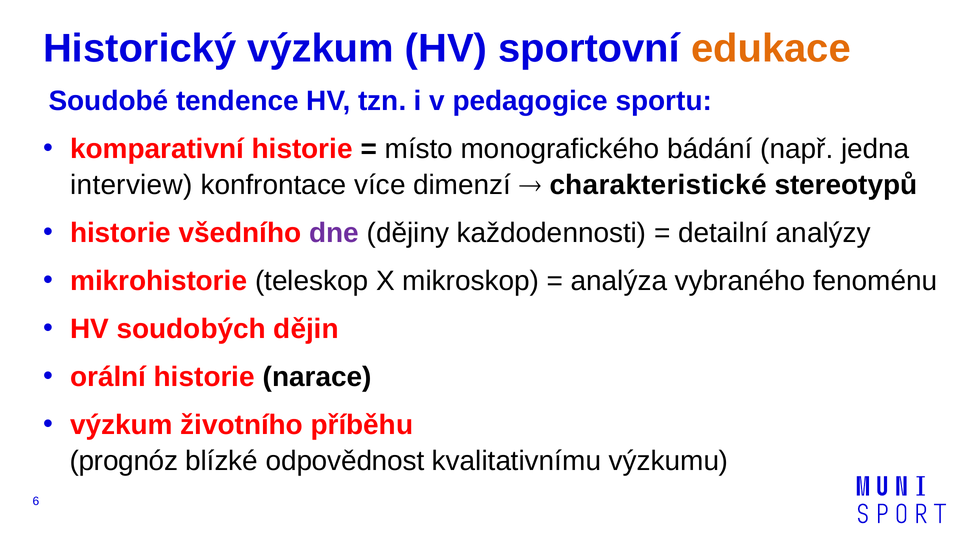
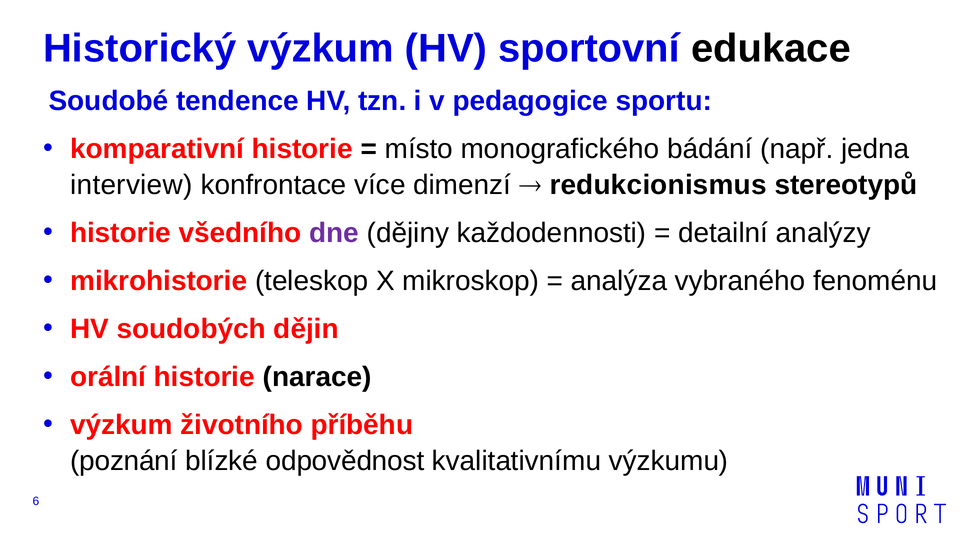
edukace colour: orange -> black
charakteristické: charakteristické -> redukcionismus
prognóz: prognóz -> poznání
